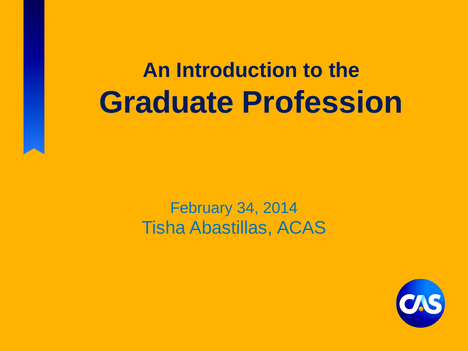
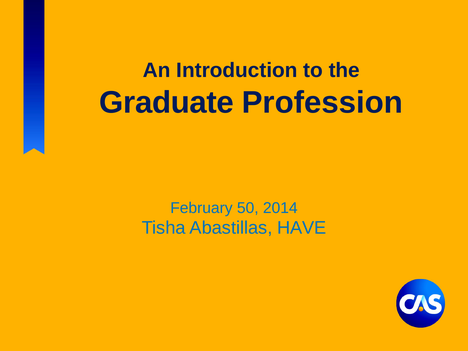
34: 34 -> 50
ACAS: ACAS -> HAVE
